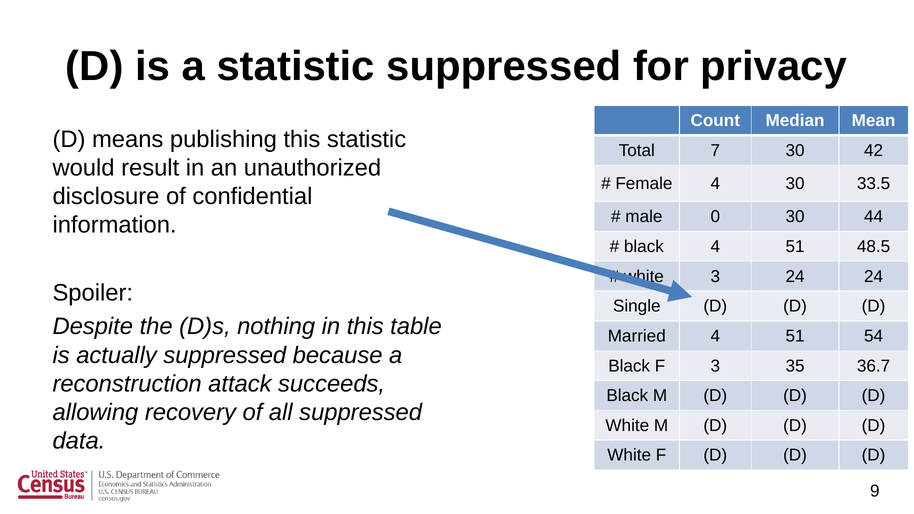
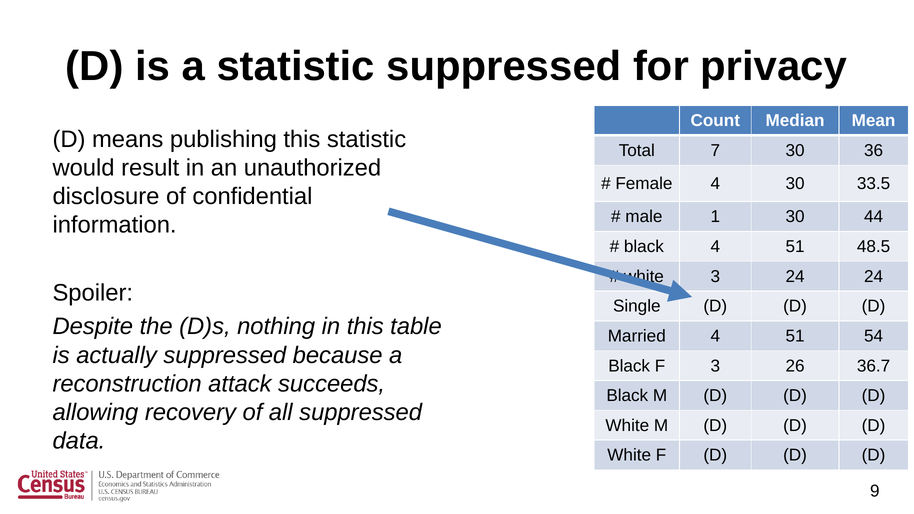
42: 42 -> 36
0: 0 -> 1
35: 35 -> 26
